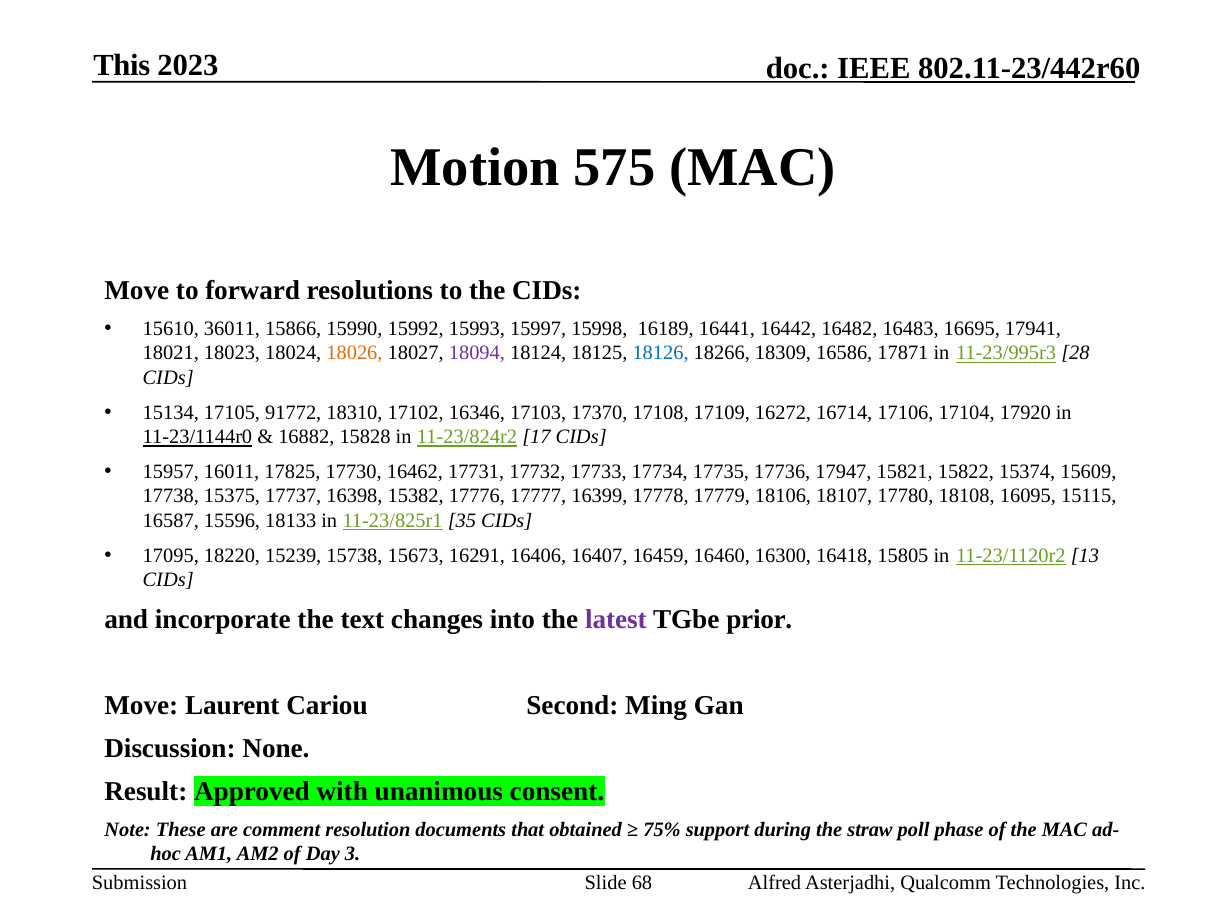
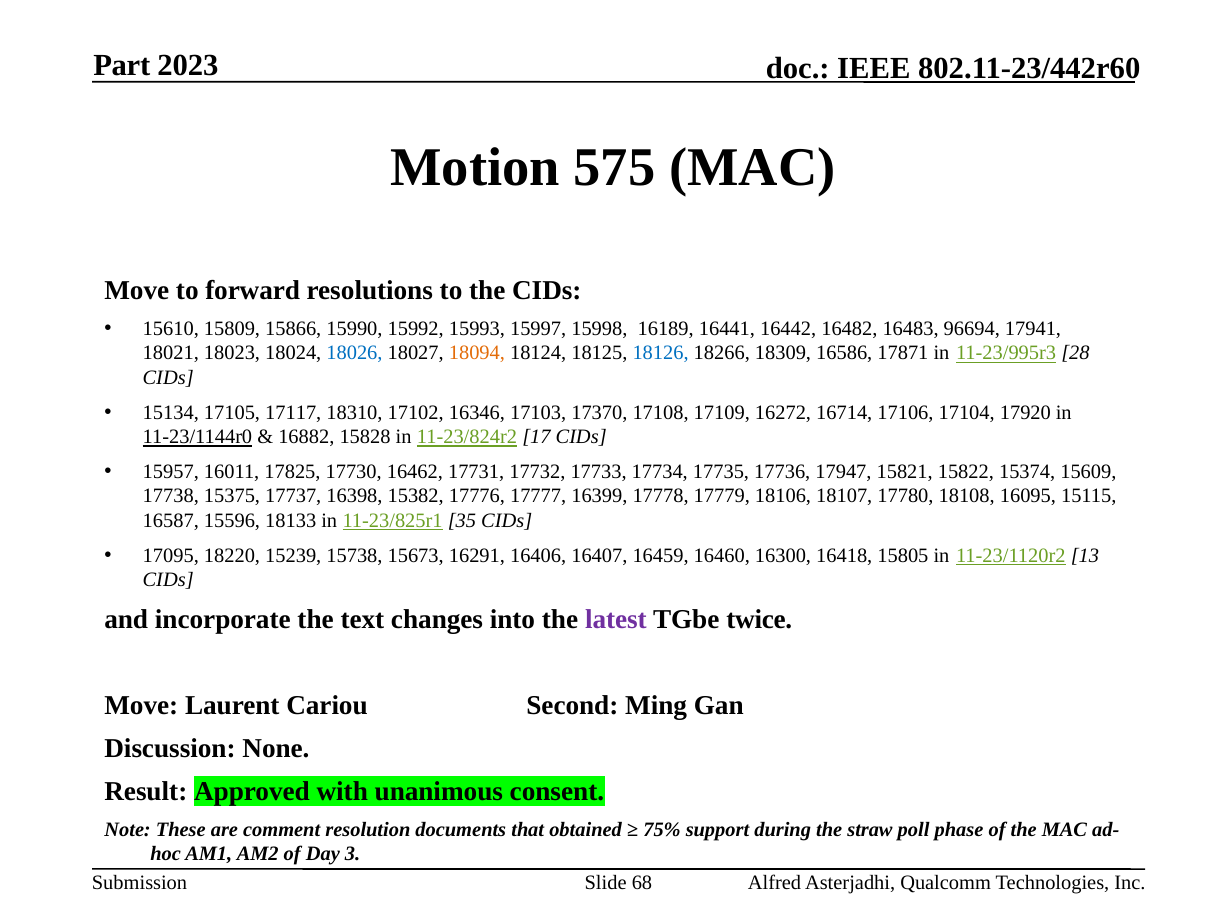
This: This -> Part
36011: 36011 -> 15809
16695: 16695 -> 96694
18026 colour: orange -> blue
18094 colour: purple -> orange
91772: 91772 -> 17117
prior: prior -> twice
